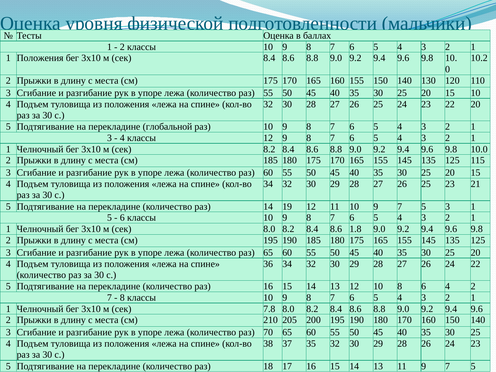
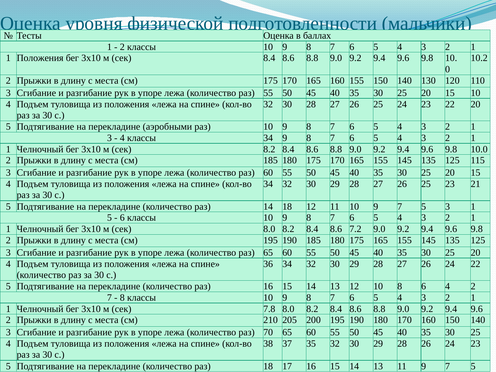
глобальной: глобальной -> аэробными
классы 12: 12 -> 34
14 19: 19 -> 18
1.8: 1.8 -> 7.2
